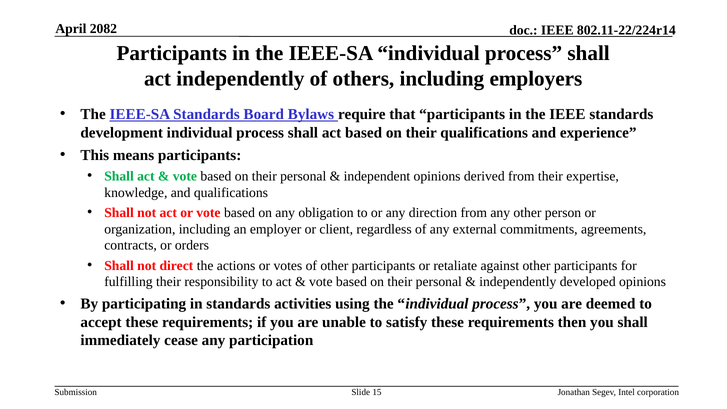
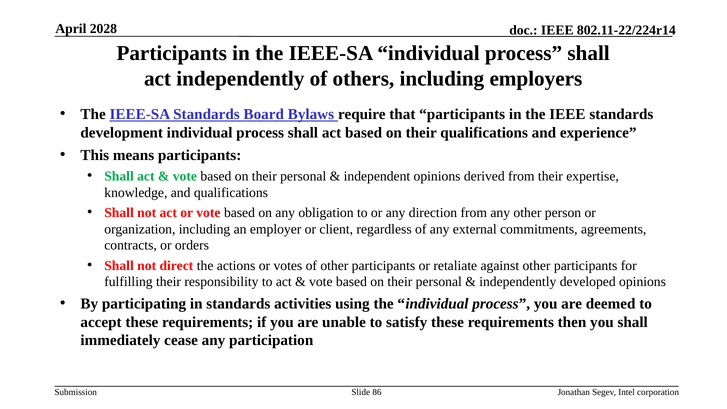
2082: 2082 -> 2028
15: 15 -> 86
